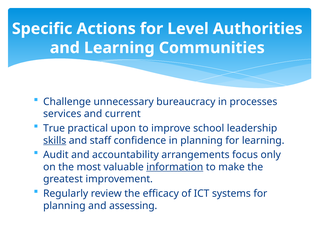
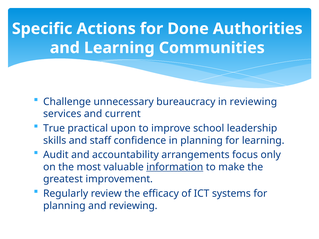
Level: Level -> Done
in processes: processes -> reviewing
skills underline: present -> none
and assessing: assessing -> reviewing
